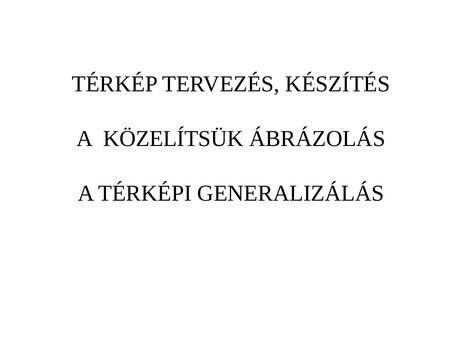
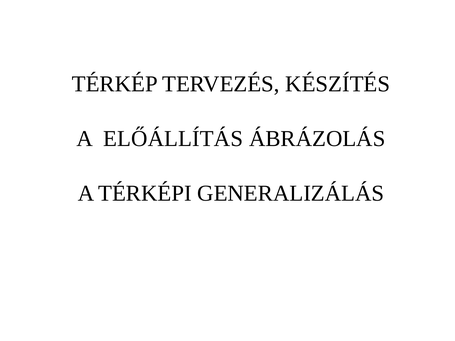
KÖZELÍTSÜK: KÖZELÍTSÜK -> ELŐÁLLÍTÁS
